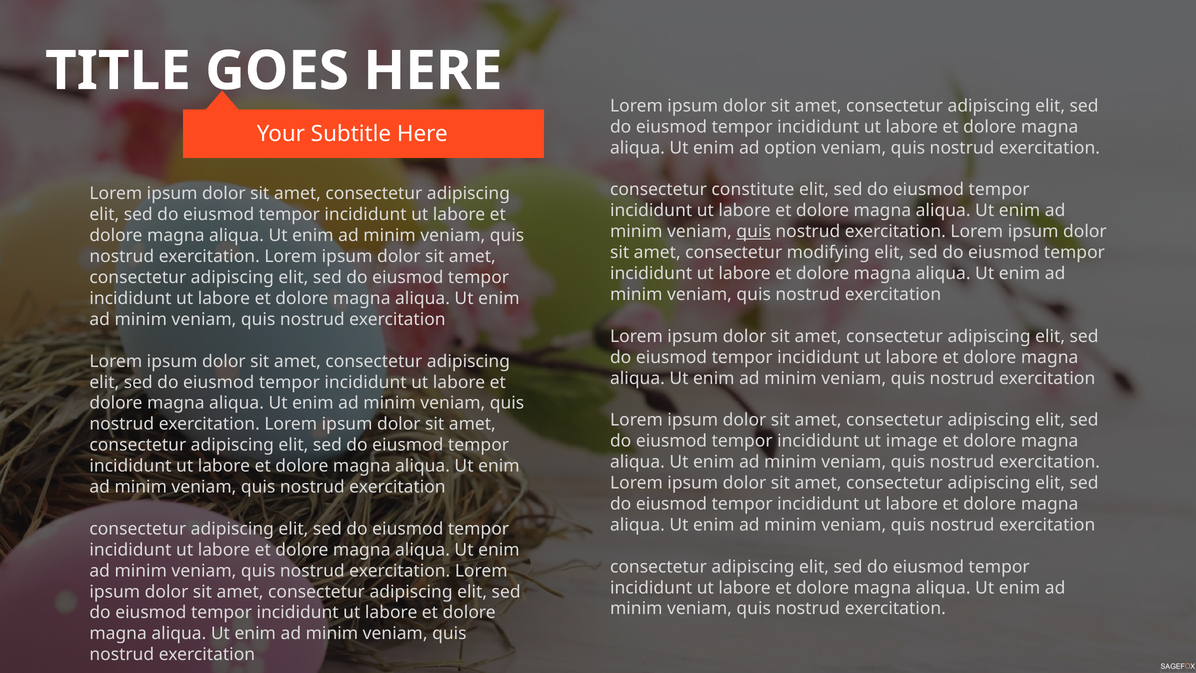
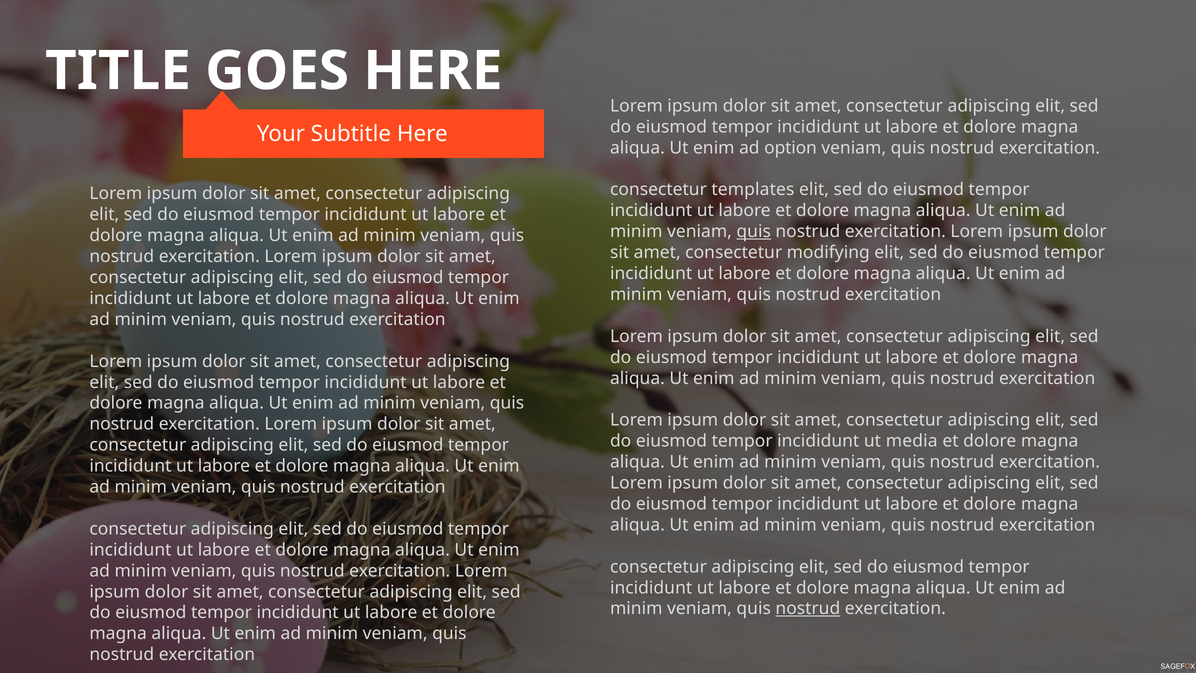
constitute: constitute -> templates
image: image -> media
nostrud at (808, 608) underline: none -> present
